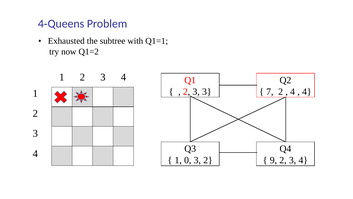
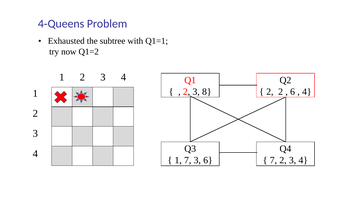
3 3: 3 -> 8
7 at (270, 91): 7 -> 2
4 at (293, 91): 4 -> 6
1 0: 0 -> 7
3 2: 2 -> 6
9 at (273, 160): 9 -> 7
